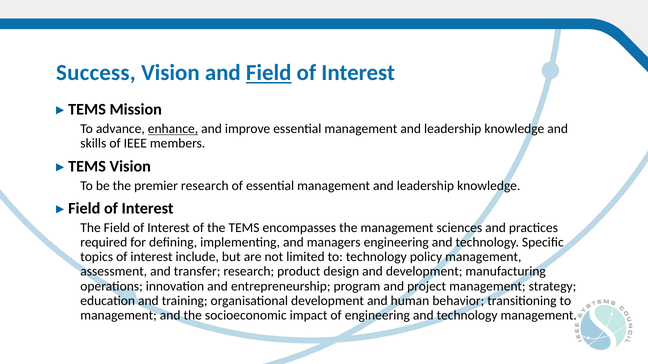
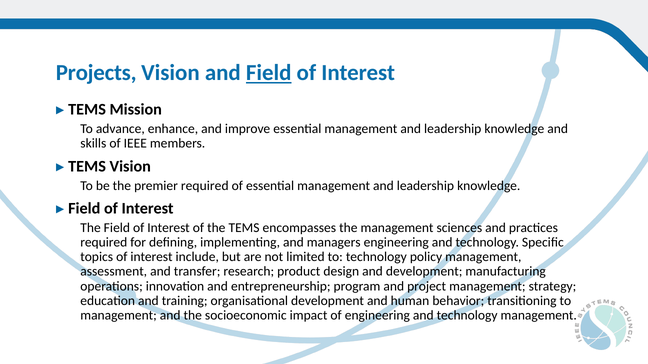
Success: Success -> Projects
enhance underline: present -> none
premier research: research -> required
